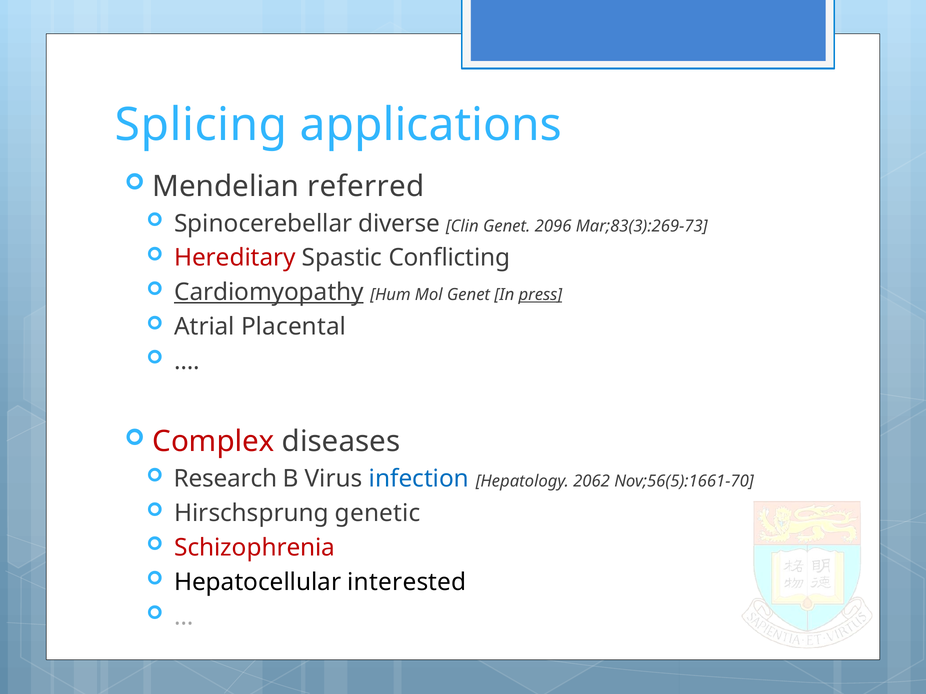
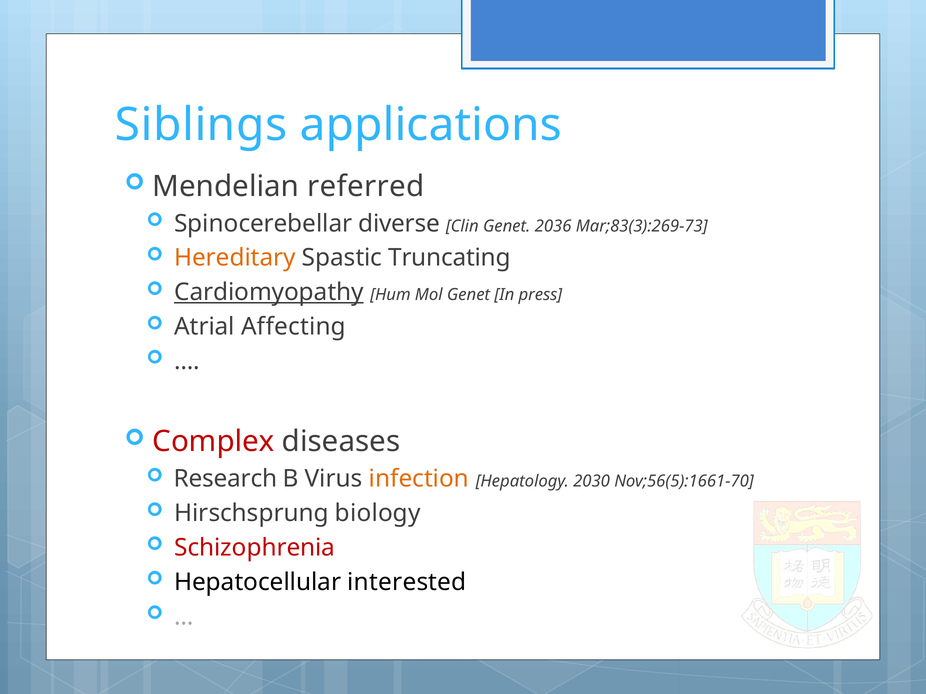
Splicing: Splicing -> Siblings
2096: 2096 -> 2036
Hereditary colour: red -> orange
Conflicting: Conflicting -> Truncating
press underline: present -> none
Placental: Placental -> Affecting
infection colour: blue -> orange
2062: 2062 -> 2030
genetic: genetic -> biology
